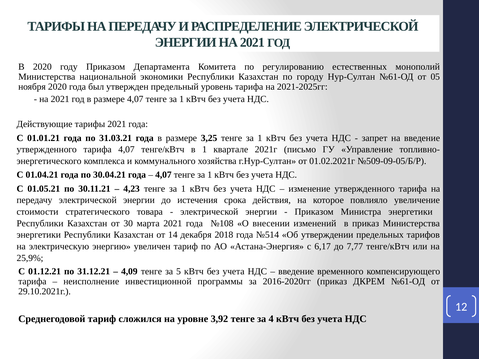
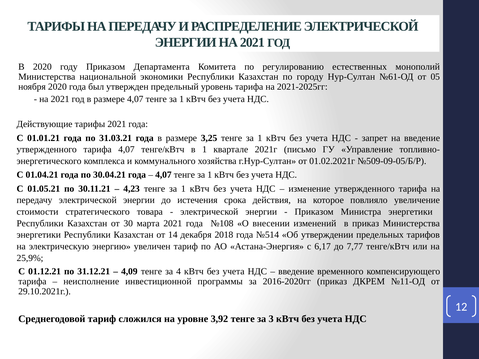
5: 5 -> 4
ДКРЕМ №61-ОД: №61-ОД -> №11-ОД
4: 4 -> 3
